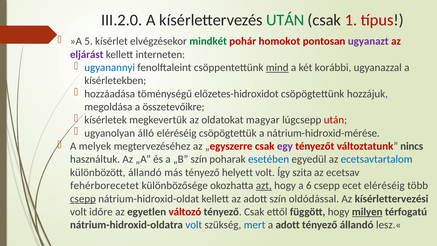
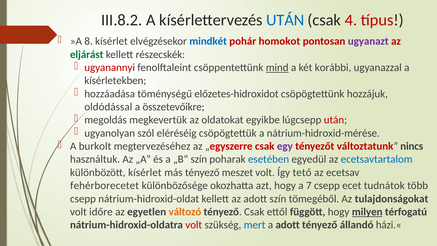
III.2.0: III.2.0 -> III.8.2
UTÁN at (285, 20) colour: green -> blue
1: 1 -> 4
5: 5 -> 8
mindkét colour: green -> blue
eljárást colour: purple -> green
interneten: interneten -> részecskék
ugyanannyi colour: blue -> red
megoldása: megoldása -> oldódással
kísérletek: kísérletek -> megoldás
magyar: magyar -> egyikbe
álló: álló -> szól
melyek: melyek -> burkolt
különbözött állandó: állandó -> kísérlet
helyett: helyett -> meszet
szita: szita -> tető
azt underline: present -> none
6: 6 -> 7
ecet eléréséig: eléréséig -> tudnátok
csepp at (83, 199) underline: present -> none
oldódással: oldódással -> tömegéből
kísérlettervezési: kísérlettervezési -> tulajdonságokat
változó colour: red -> orange
volt at (194, 225) colour: blue -> red
lesz.«: lesz.« -> házi.«
